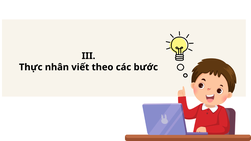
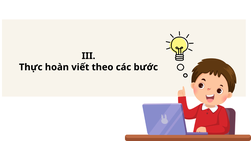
nhân: nhân -> hoàn
